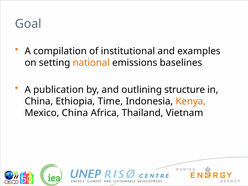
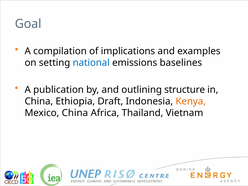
institutional: institutional -> implications
national colour: orange -> blue
Time: Time -> Draft
